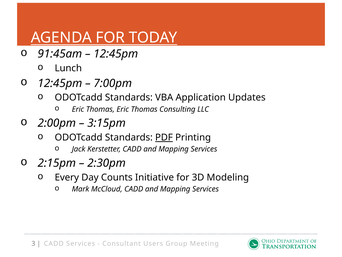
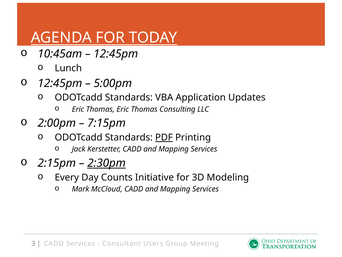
91:45am: 91:45am -> 10:45am
7:00pm: 7:00pm -> 5:00pm
3:15pm: 3:15pm -> 7:15pm
2:30pm underline: none -> present
